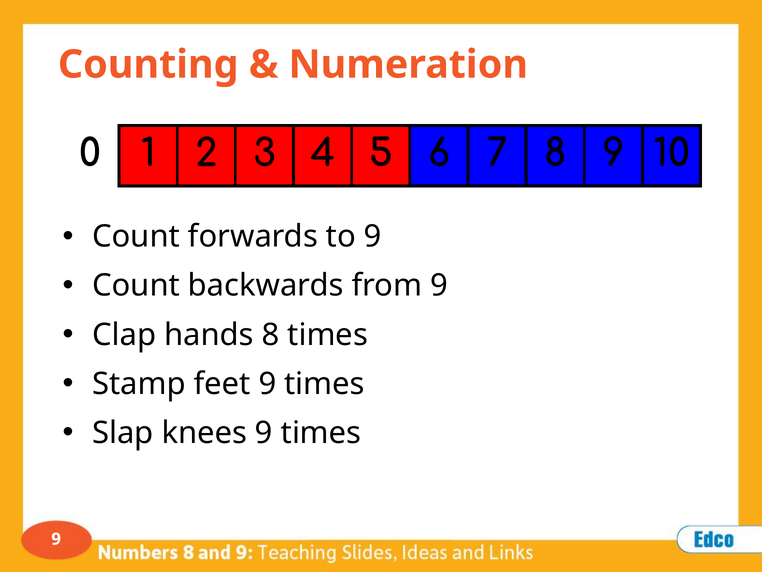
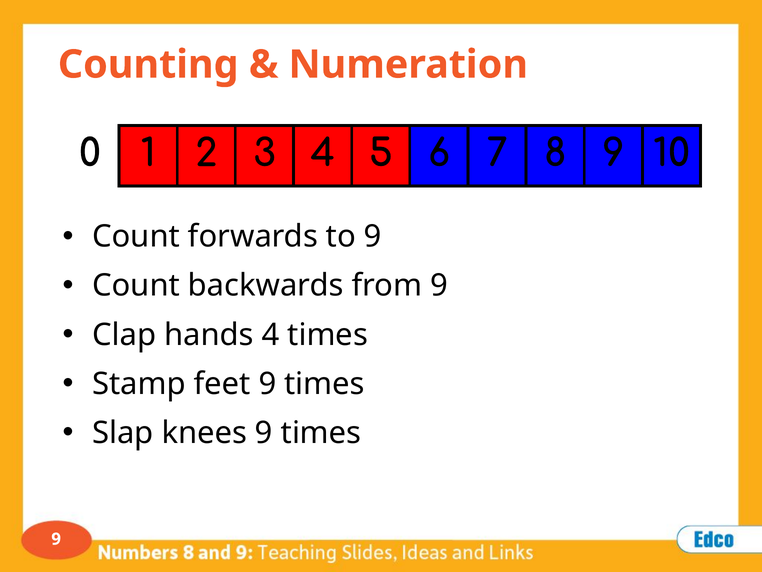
hands 8: 8 -> 4
